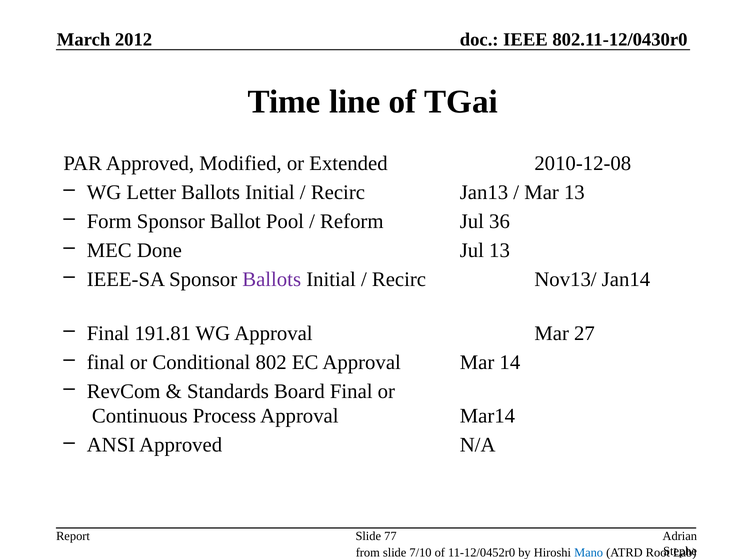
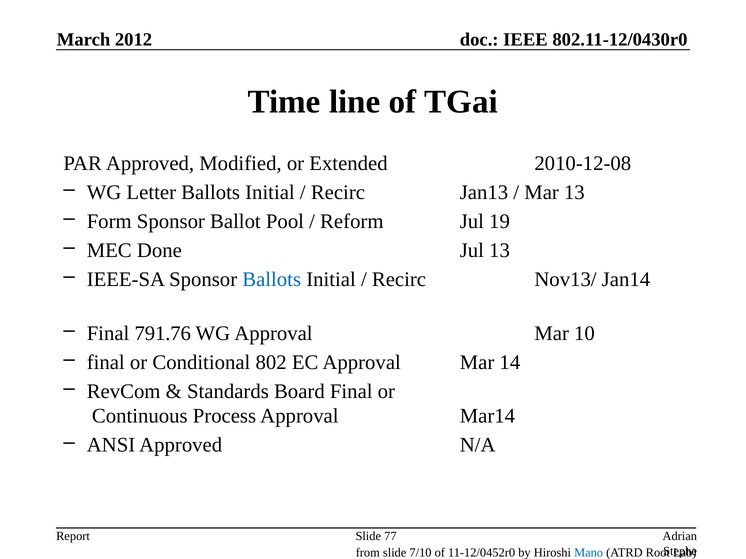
36: 36 -> 19
Ballots at (272, 280) colour: purple -> blue
191.81: 191.81 -> 791.76
27: 27 -> 10
